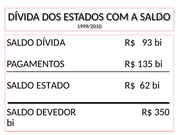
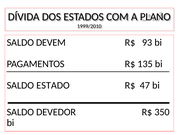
A SALDO: SALDO -> PLANO
SALDO DÍVIDA: DÍVIDA -> DEVEM
62: 62 -> 47
